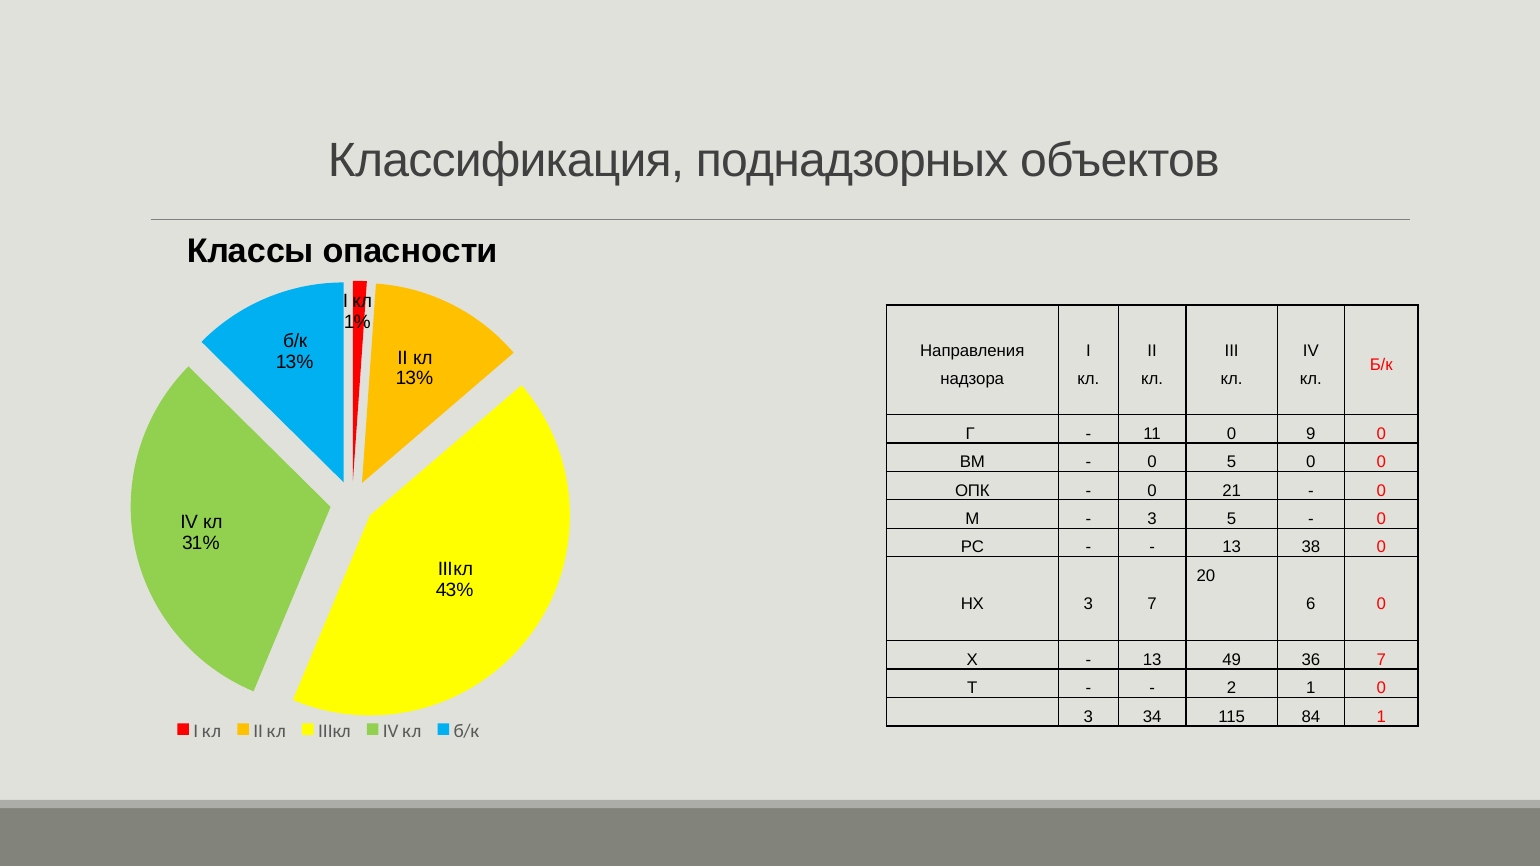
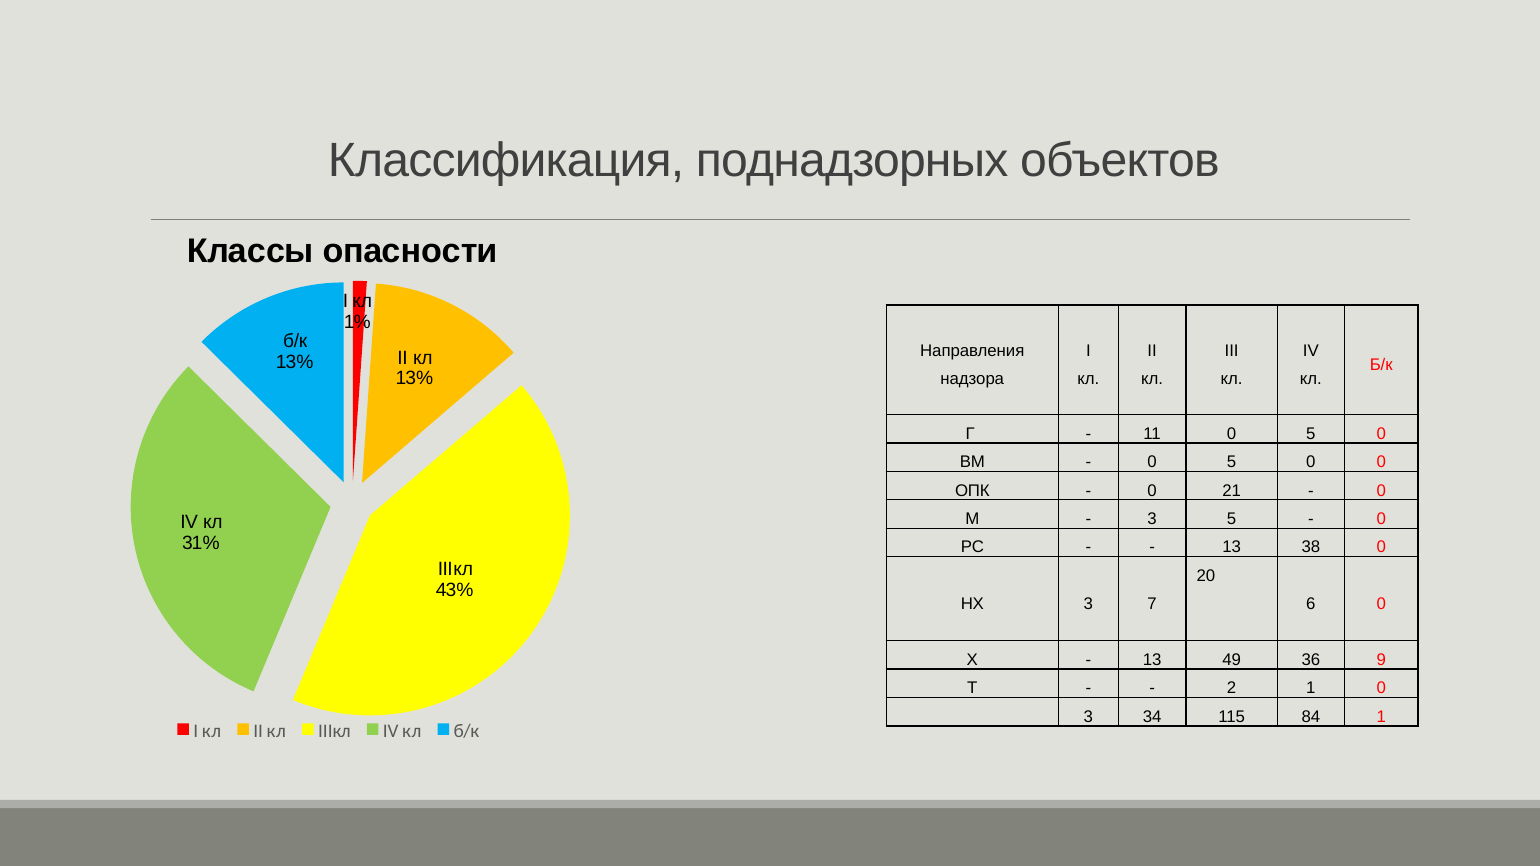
11 0 9: 9 -> 5
36 7: 7 -> 9
